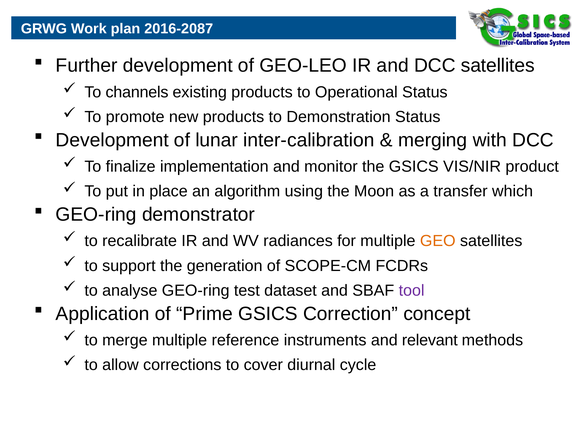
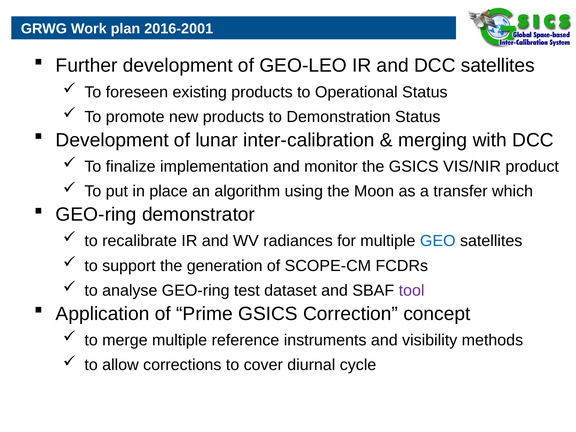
2016-2087: 2016-2087 -> 2016-2001
channels: channels -> foreseen
GEO colour: orange -> blue
relevant: relevant -> visibility
